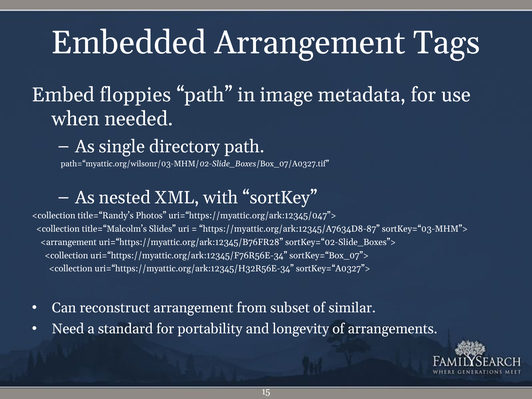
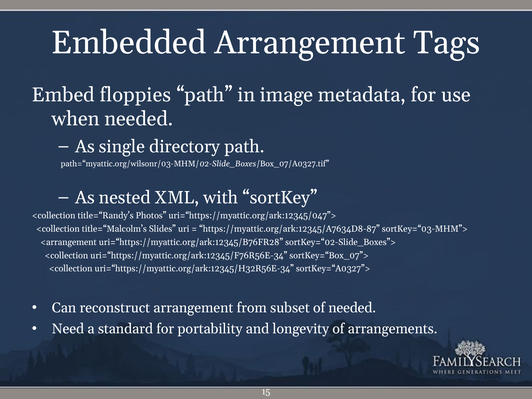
of similar: similar -> needed
